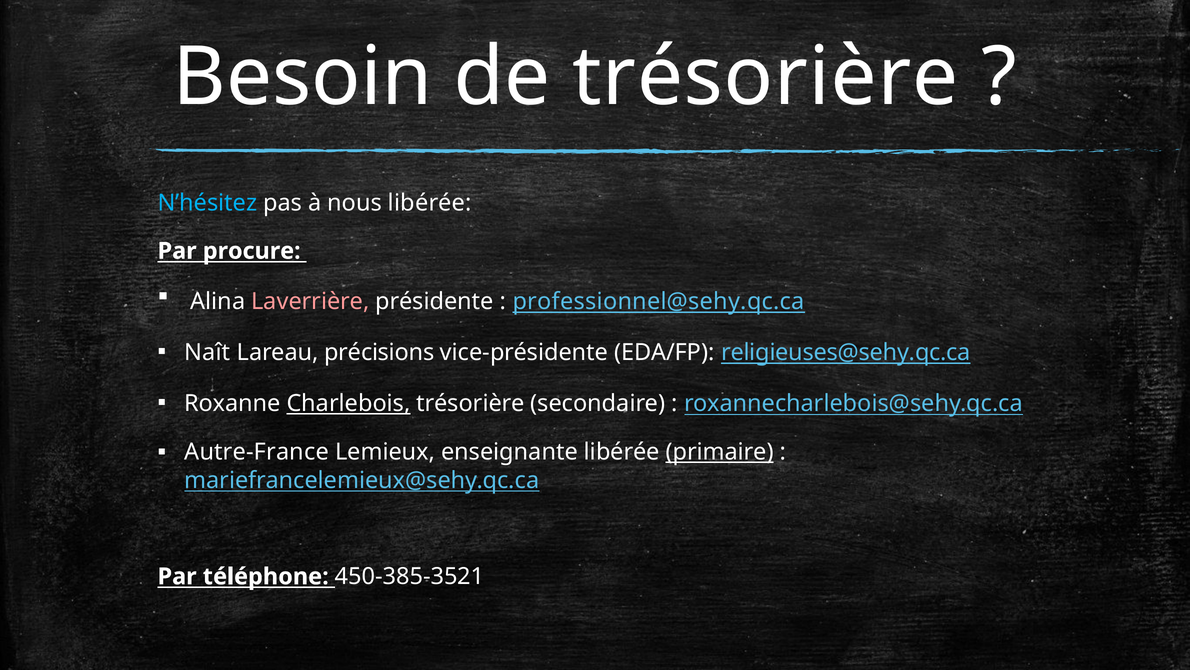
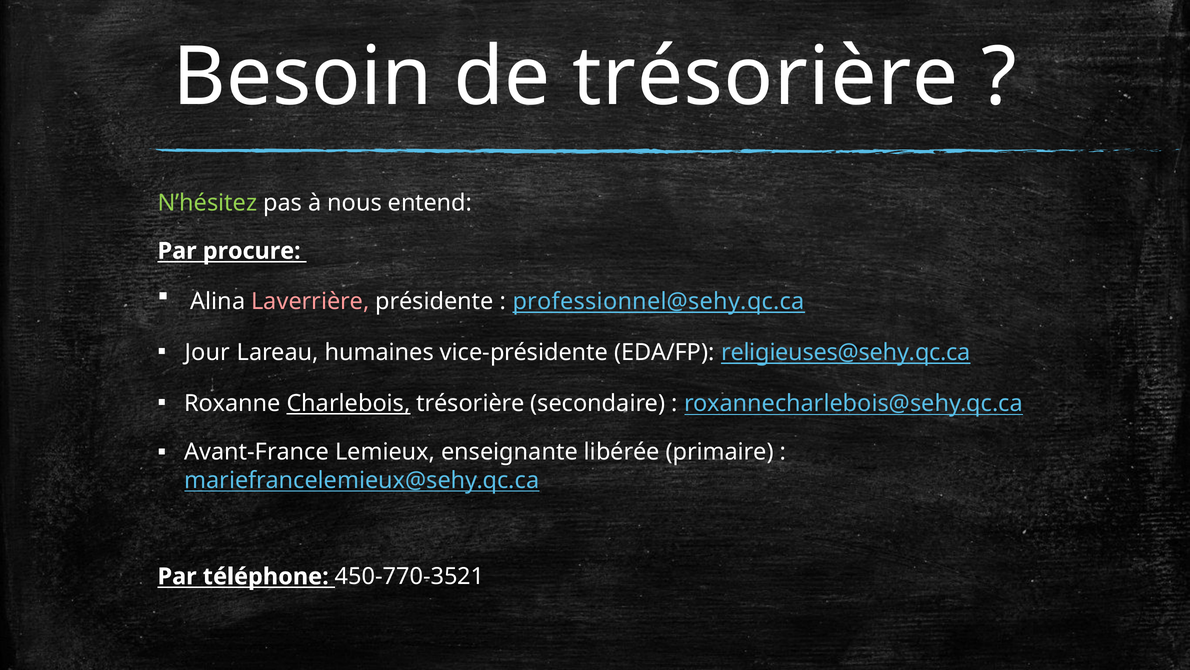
N’hésitez colour: light blue -> light green
nous libérée: libérée -> entend
Naît: Naît -> Jour
précisions: précisions -> humaines
Autre-France: Autre-France -> Avant-France
primaire underline: present -> none
450-385-3521: 450-385-3521 -> 450-770-3521
